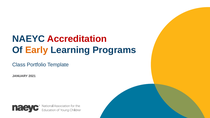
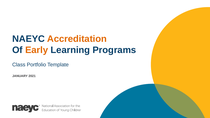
Accreditation colour: red -> orange
